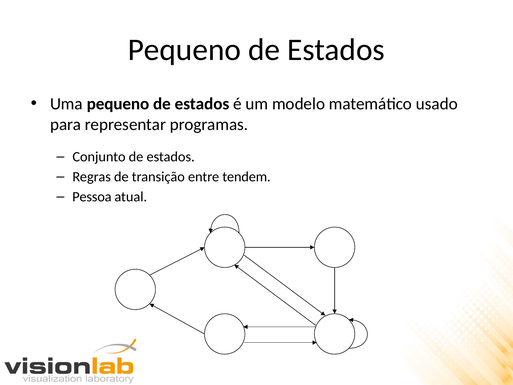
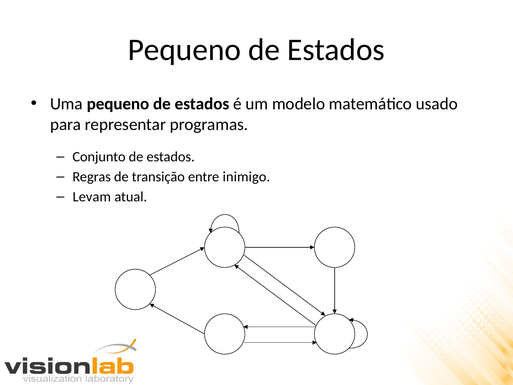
tendem: tendem -> inimigo
Pessoa: Pessoa -> Levam
